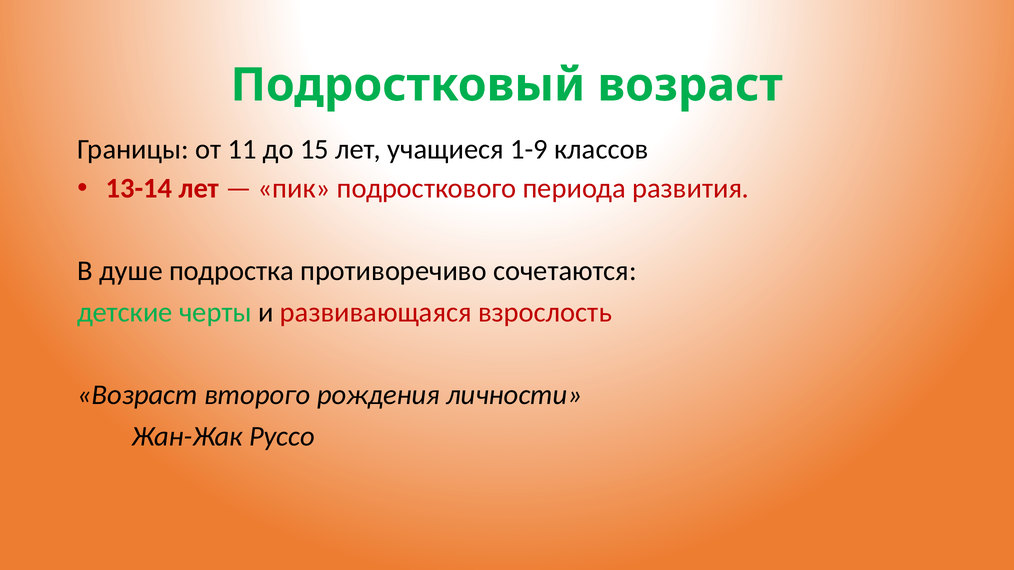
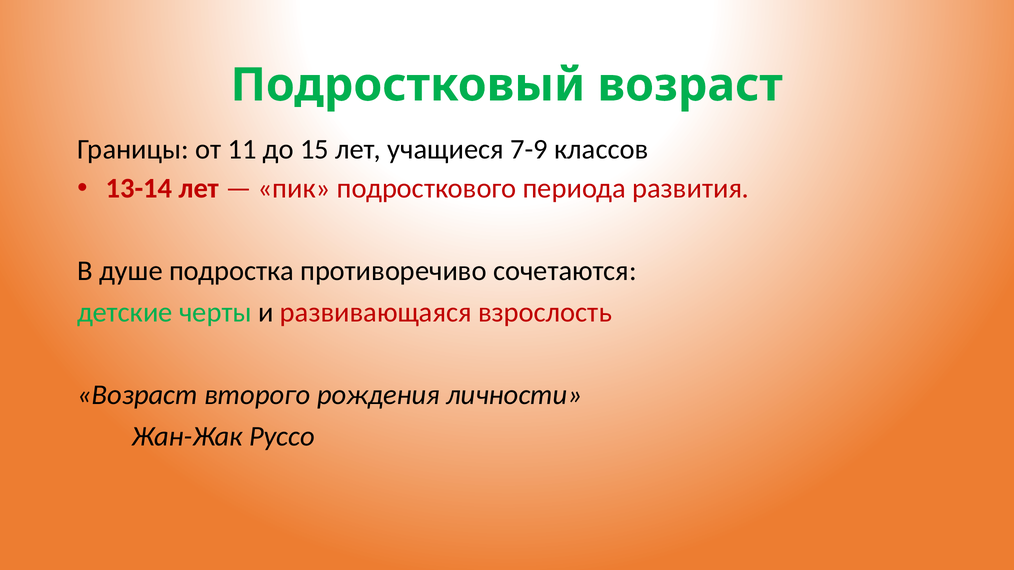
1-9: 1-9 -> 7-9
